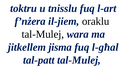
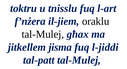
wara: wara -> għax
l-għal: l-għal -> l-jiddi
